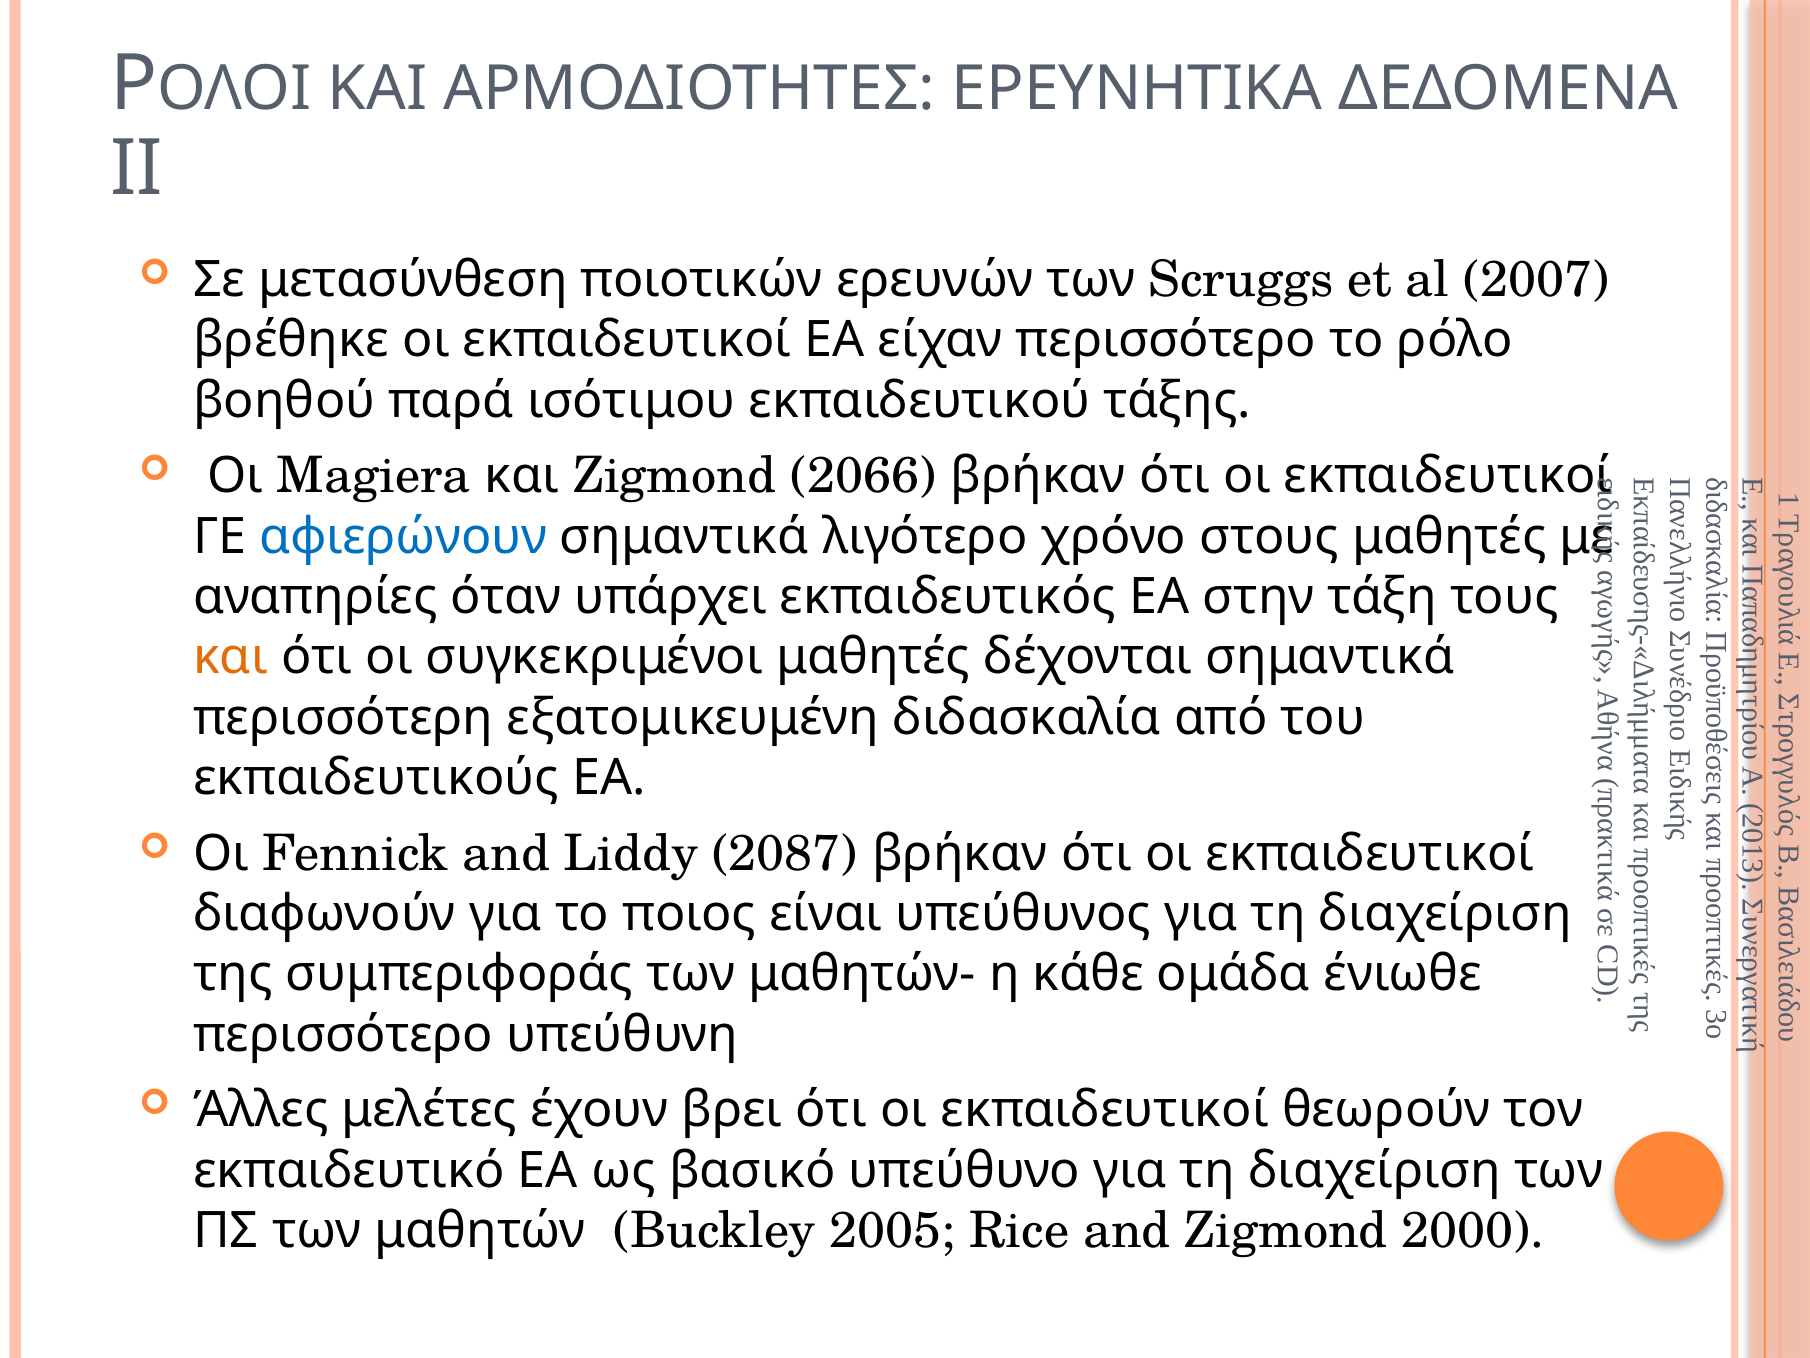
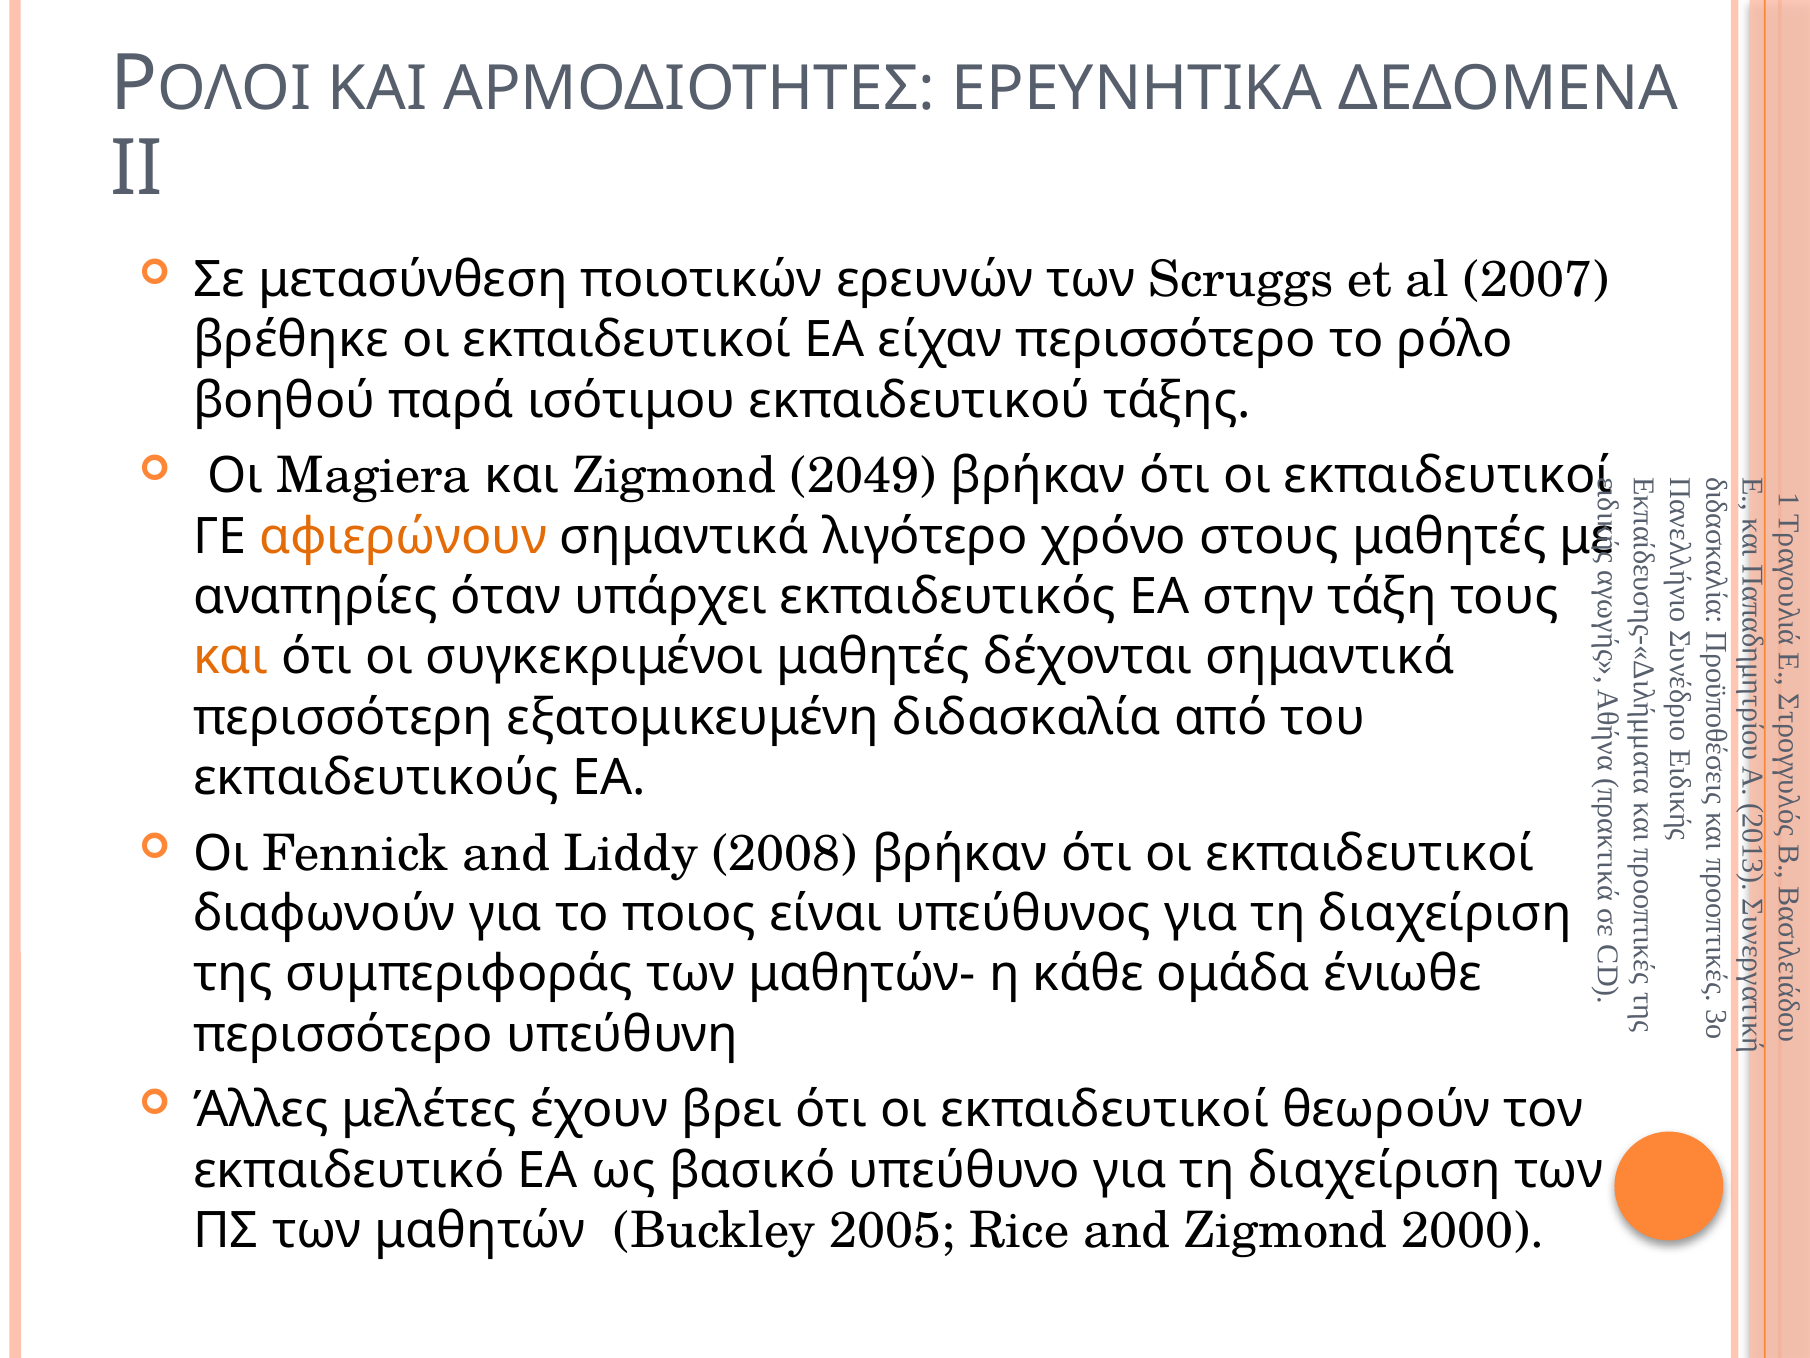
2066: 2066 -> 2049
αφιερώνουν colour: blue -> orange
2087: 2087 -> 2008
